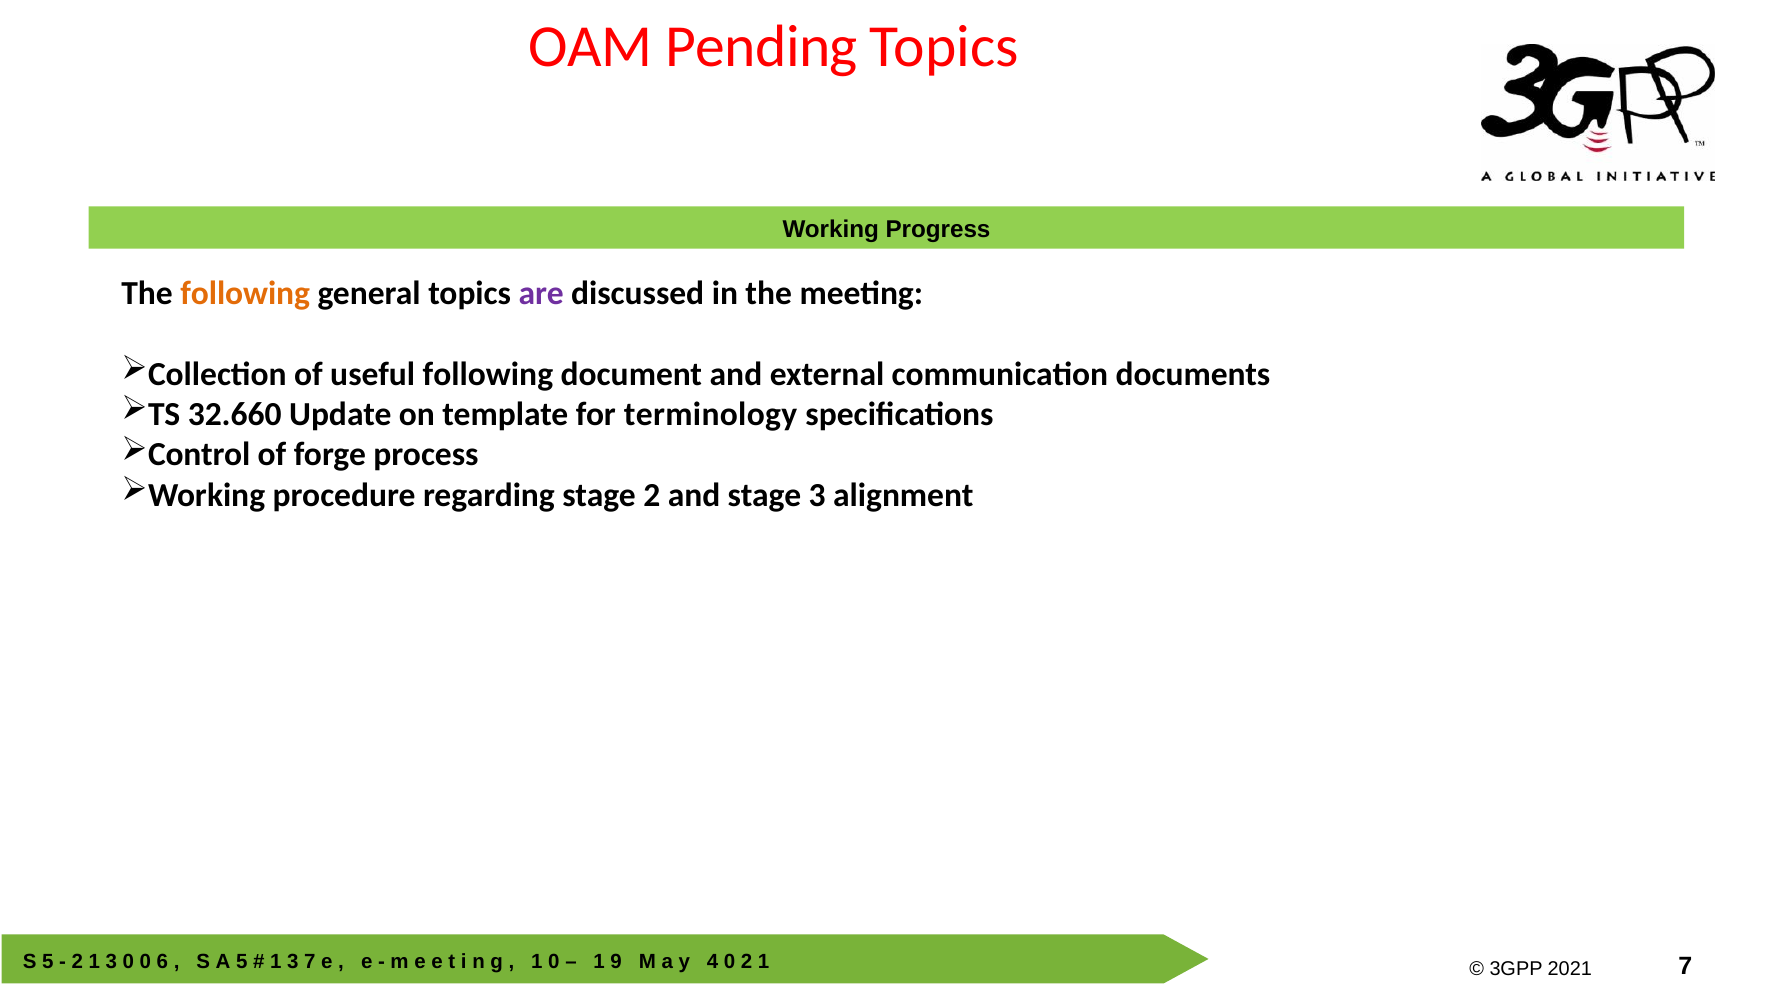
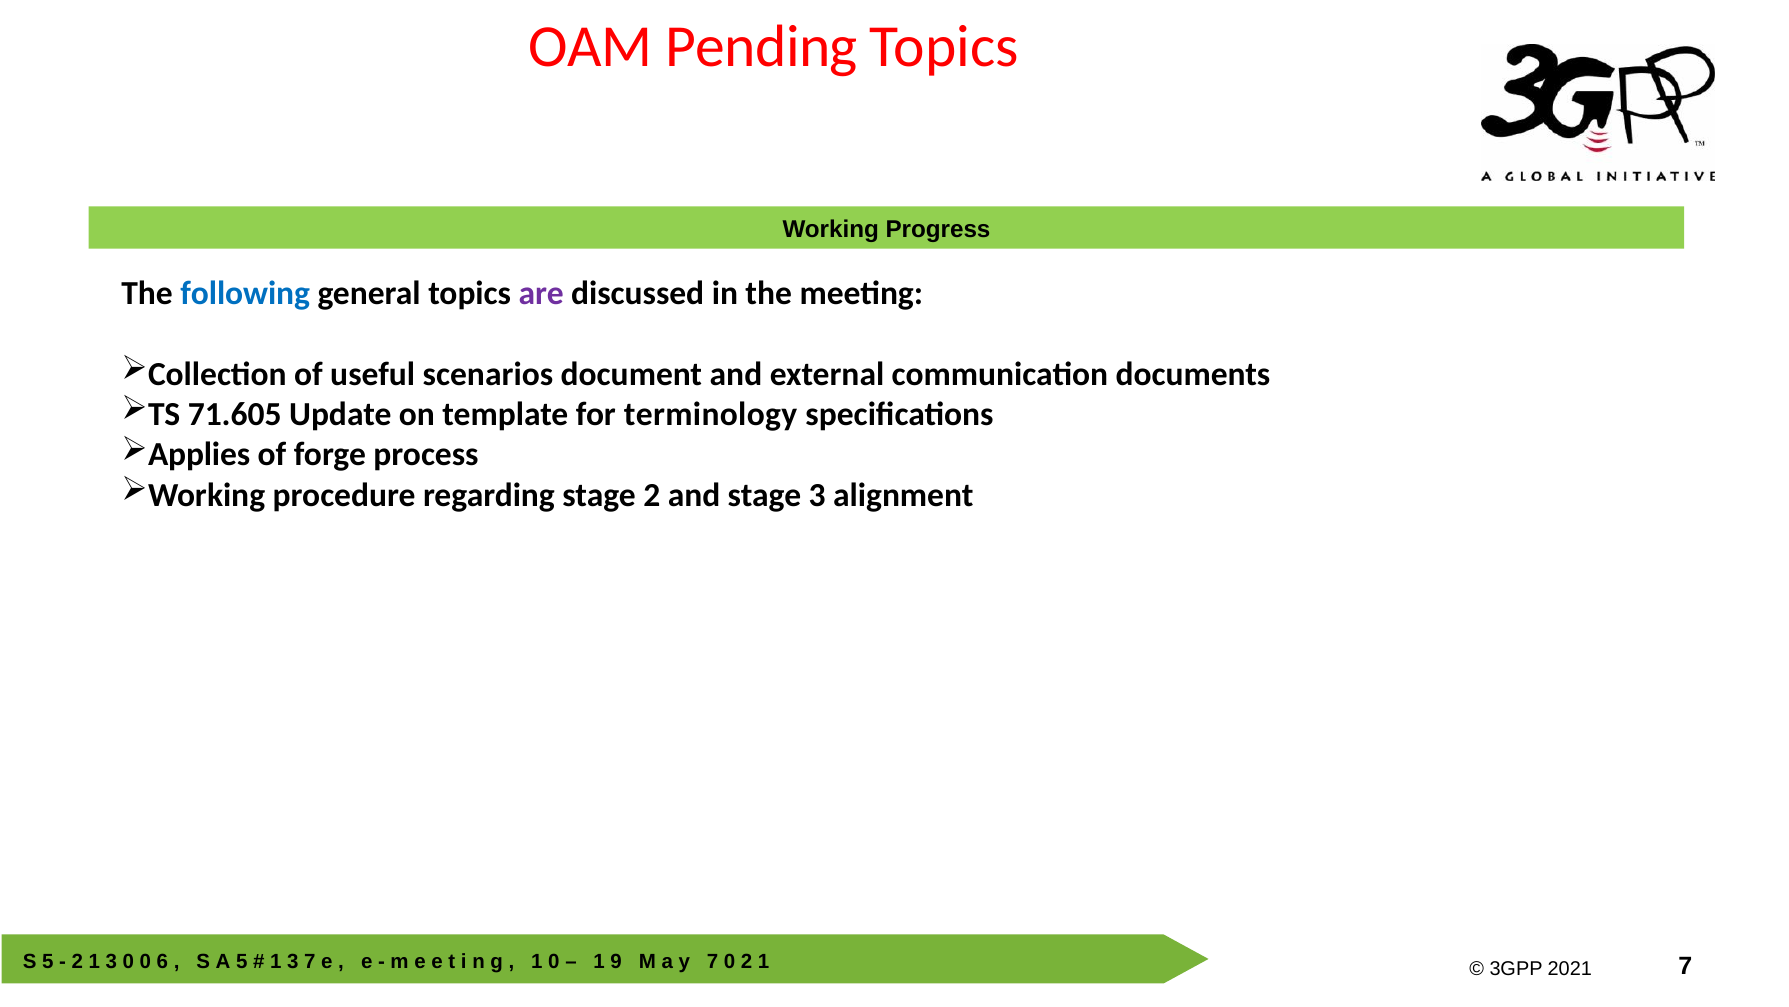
following at (245, 293) colour: orange -> blue
useful following: following -> scenarios
32.660: 32.660 -> 71.605
Control: Control -> Applies
4 at (713, 961): 4 -> 7
